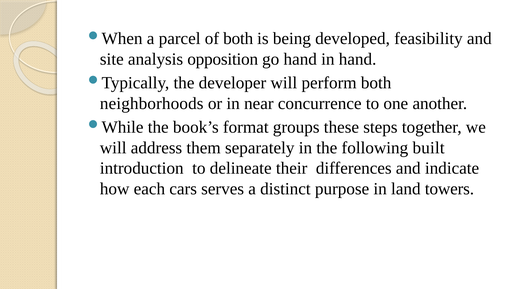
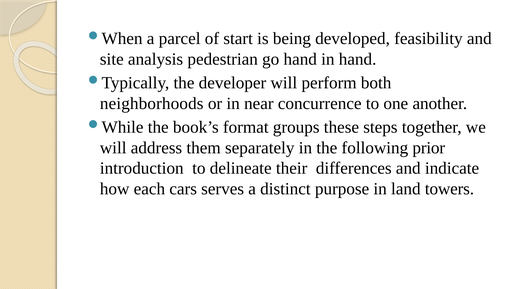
of both: both -> start
opposition: opposition -> pedestrian
built: built -> prior
